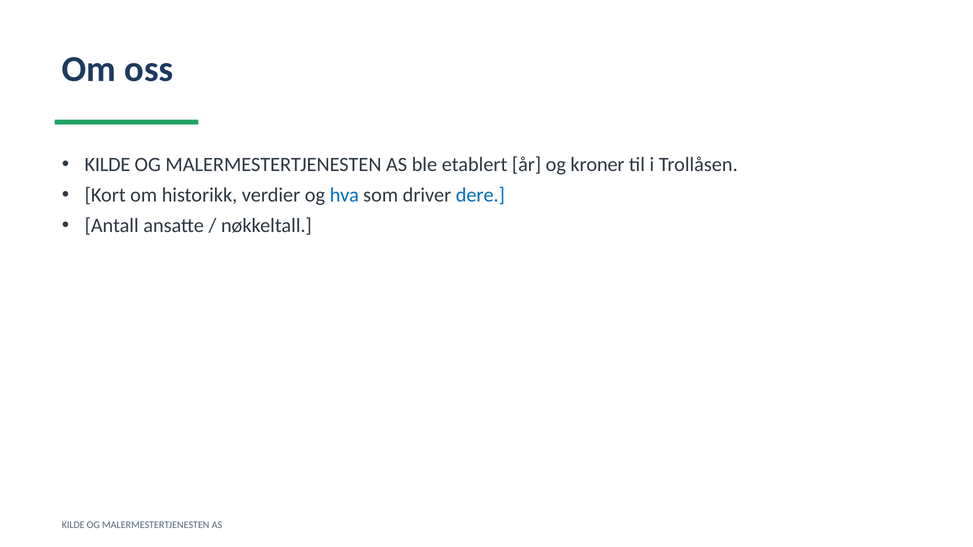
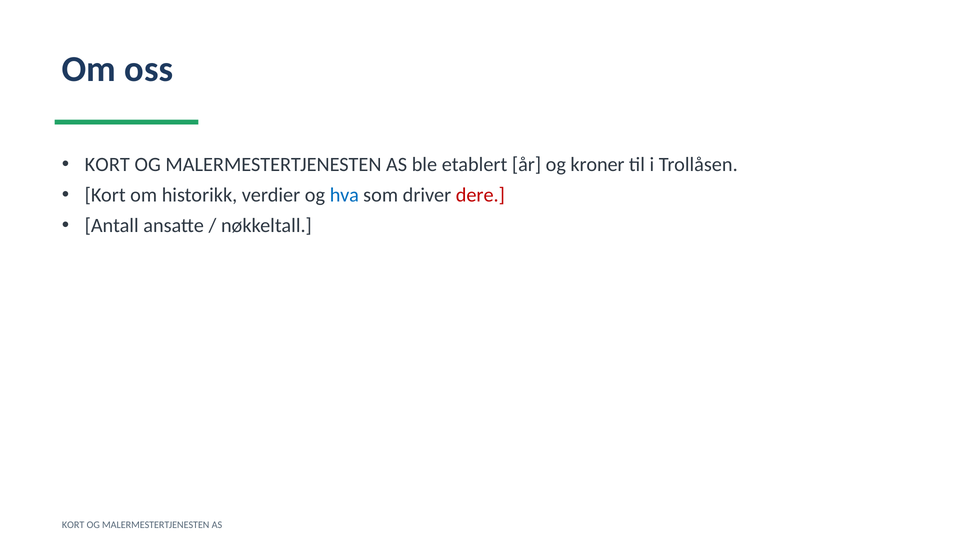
KILDE at (107, 165): KILDE -> KORT
dere colour: blue -> red
KILDE at (73, 525): KILDE -> KORT
